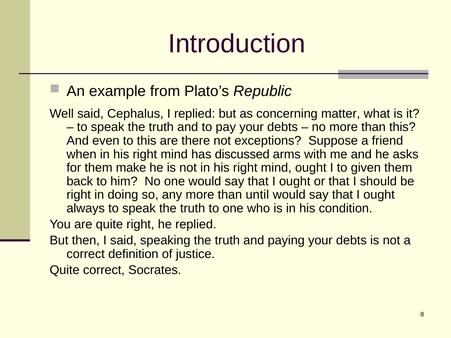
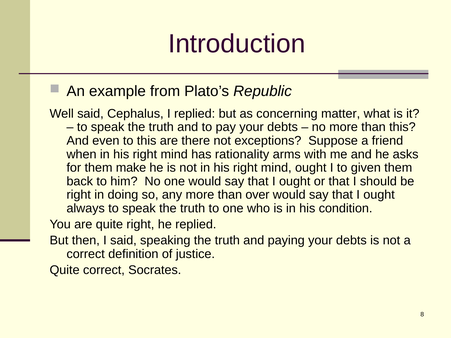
discussed: discussed -> rationality
until: until -> over
